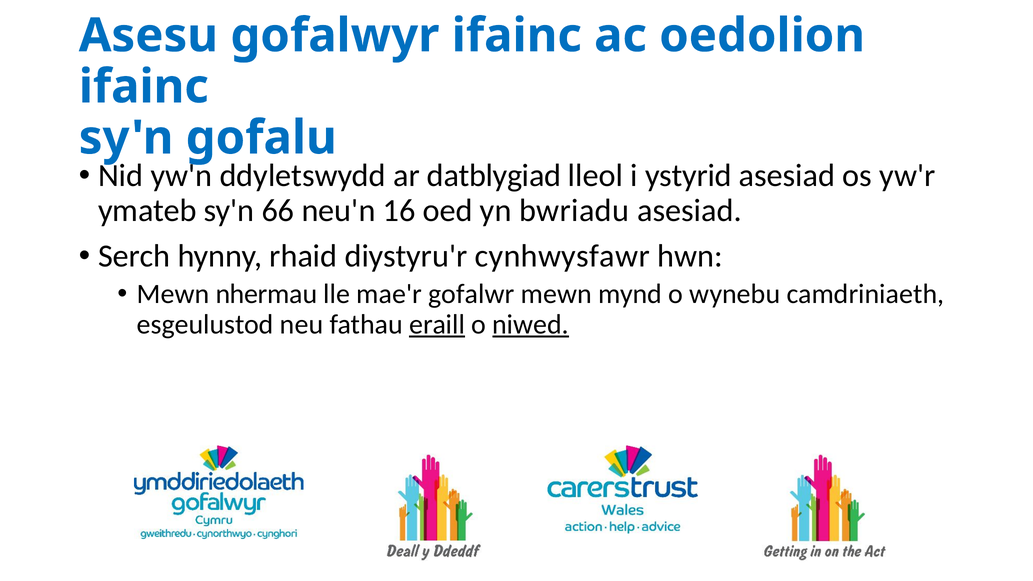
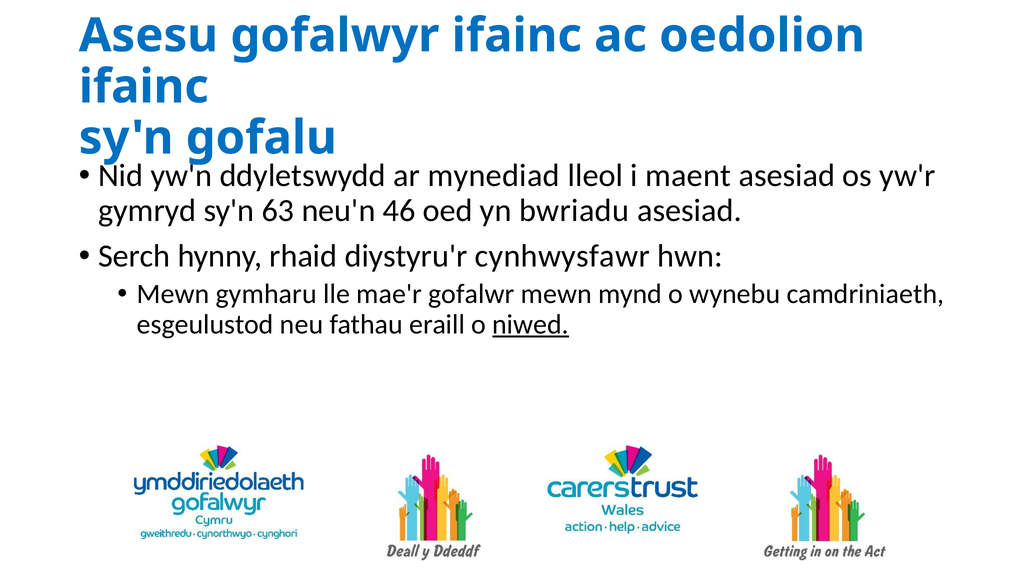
datblygiad: datblygiad -> mynediad
ystyrid: ystyrid -> maent
ymateb: ymateb -> gymryd
66: 66 -> 63
16: 16 -> 46
nhermau: nhermau -> gymharu
eraill underline: present -> none
